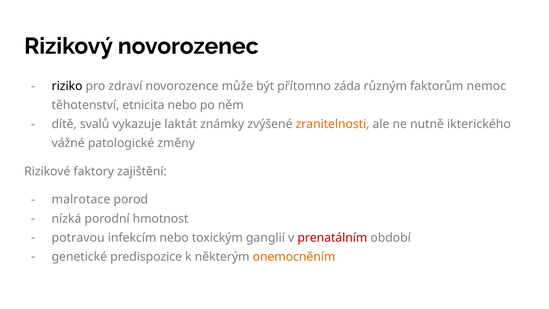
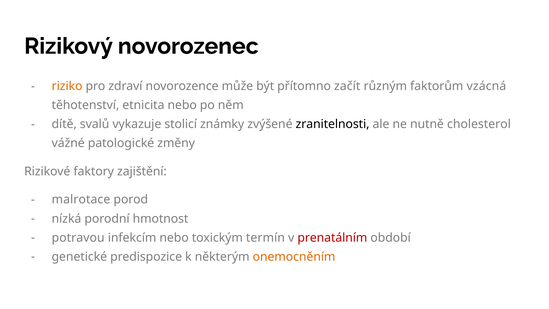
riziko colour: black -> orange
záda: záda -> začít
nemoc: nemoc -> vzácná
laktát: laktát -> stolicí
zranitelnosti colour: orange -> black
ikterického: ikterického -> cholesterol
ganglií: ganglií -> termín
